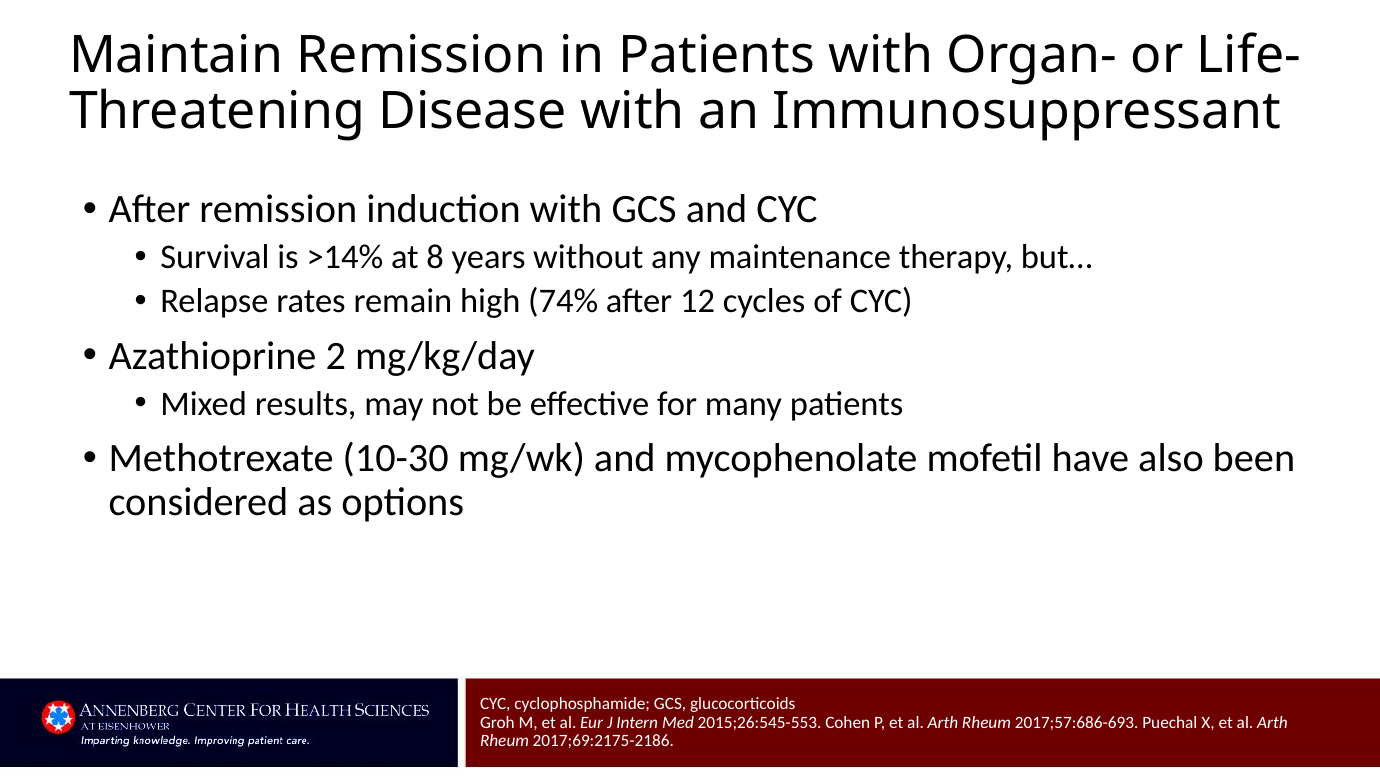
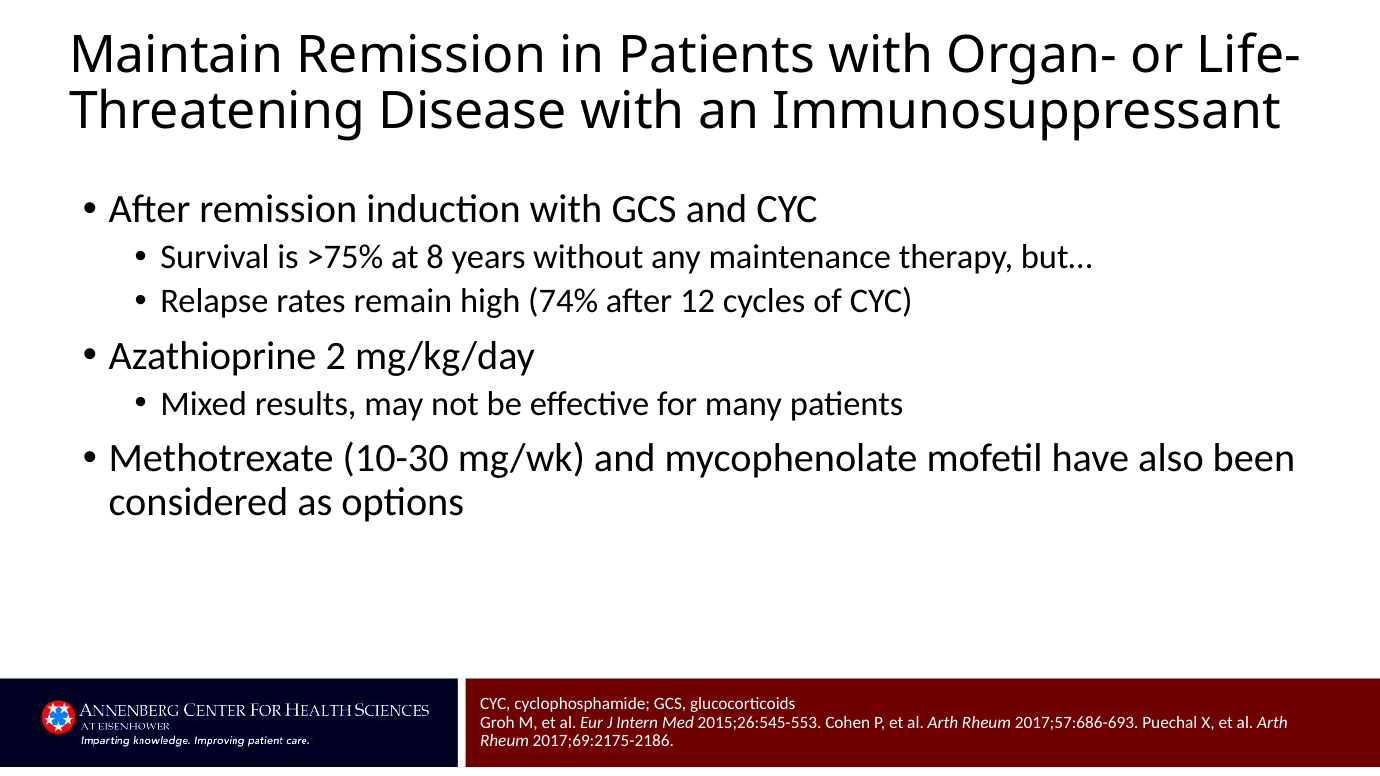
>14%: >14% -> >75%
